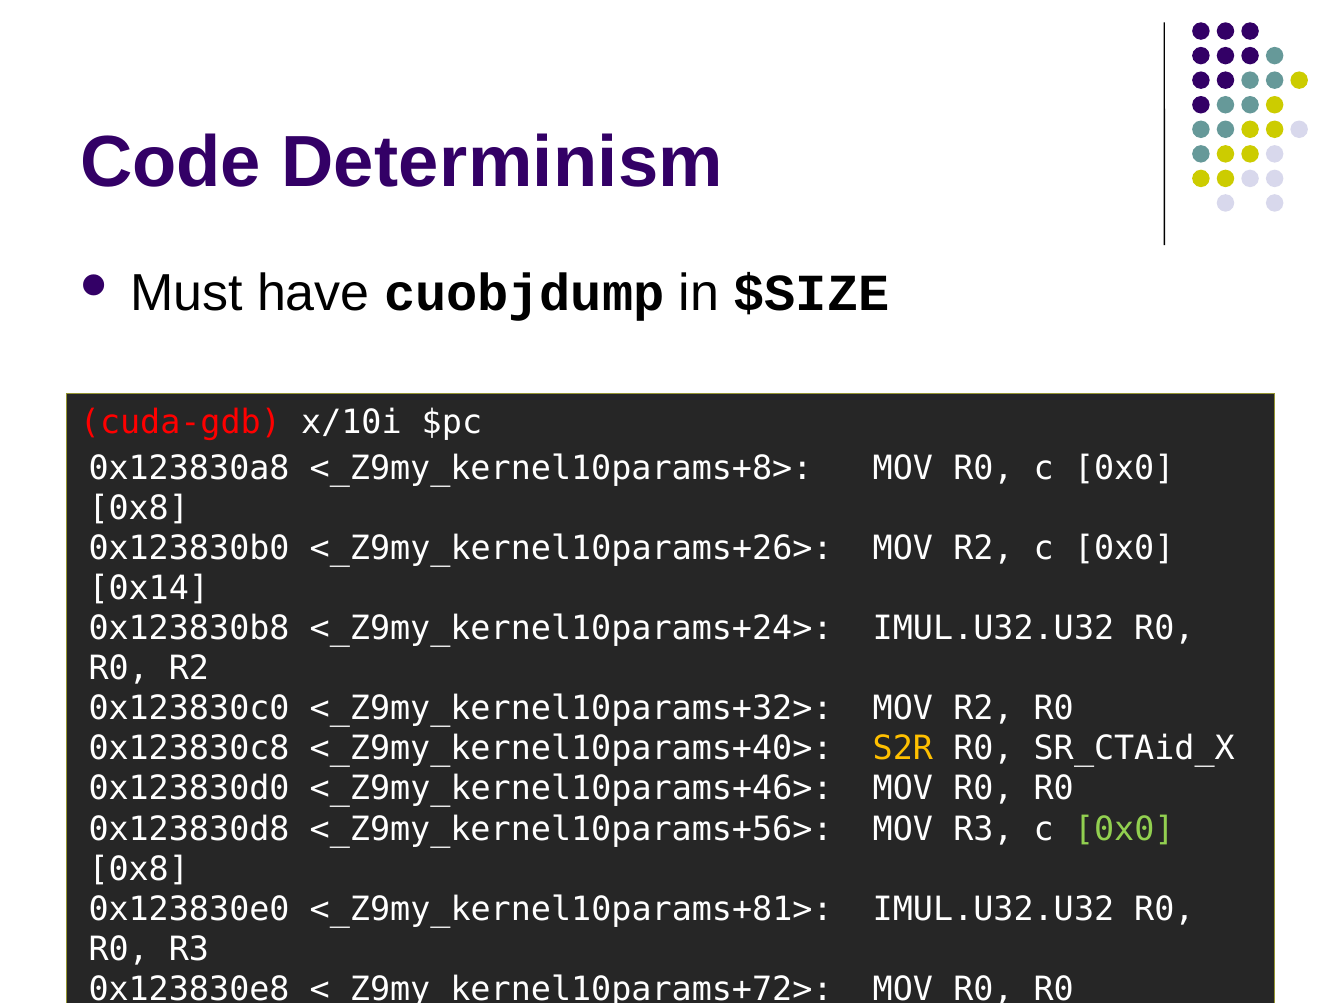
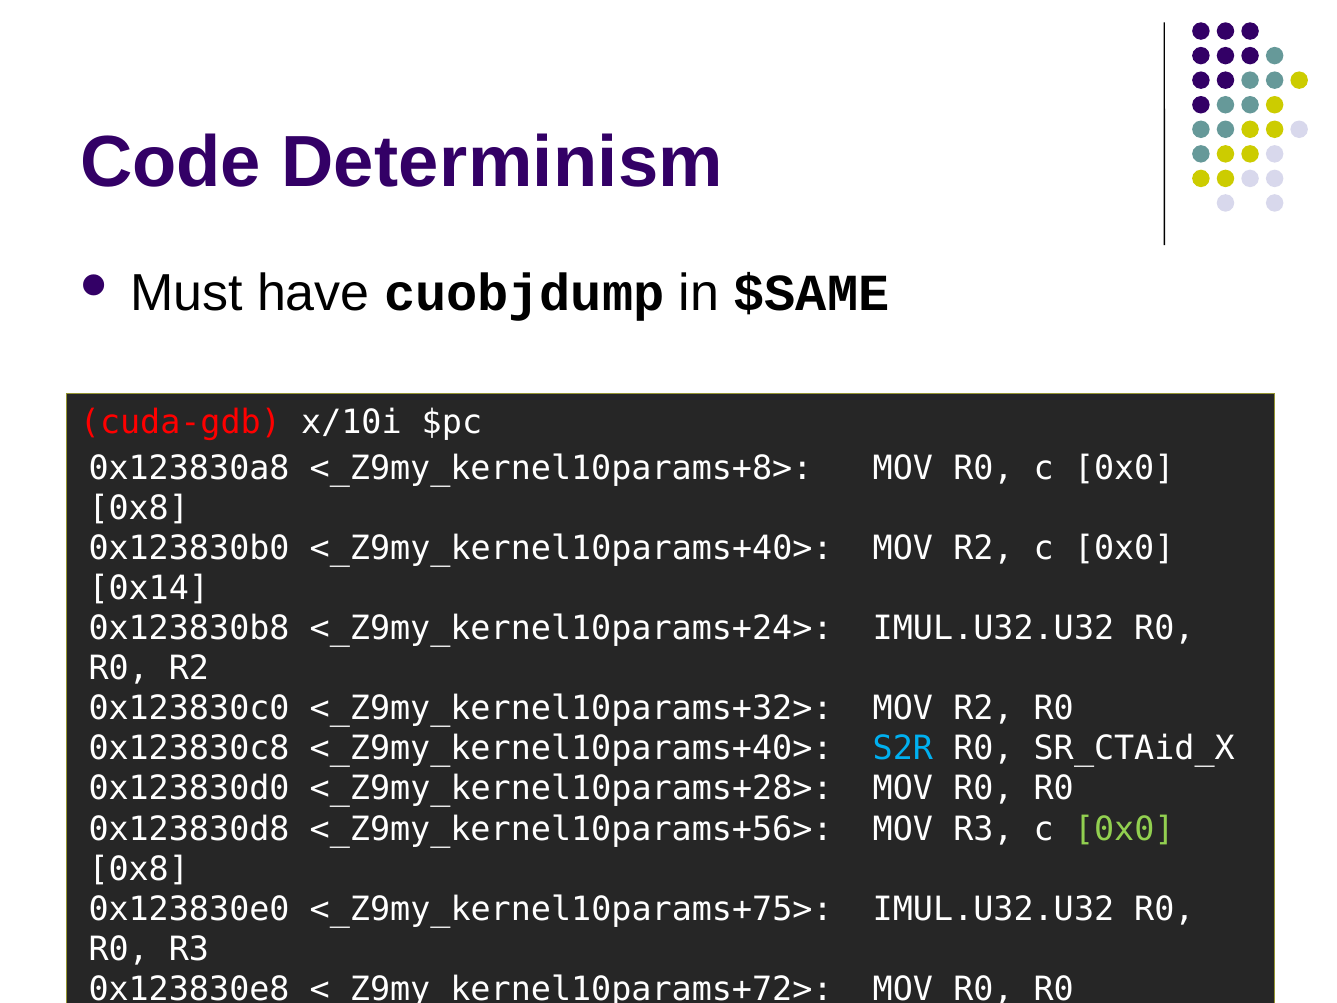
$SIZE: $SIZE -> $SAME
0x123830b0 <_Z9my_kernel10params+26>: <_Z9my_kernel10params+26> -> <_Z9my_kernel10params+40>
S2R colour: yellow -> light blue
<_Z9my_kernel10params+46>: <_Z9my_kernel10params+46> -> <_Z9my_kernel10params+28>
<_Z9my_kernel10params+81>: <_Z9my_kernel10params+81> -> <_Z9my_kernel10params+75>
